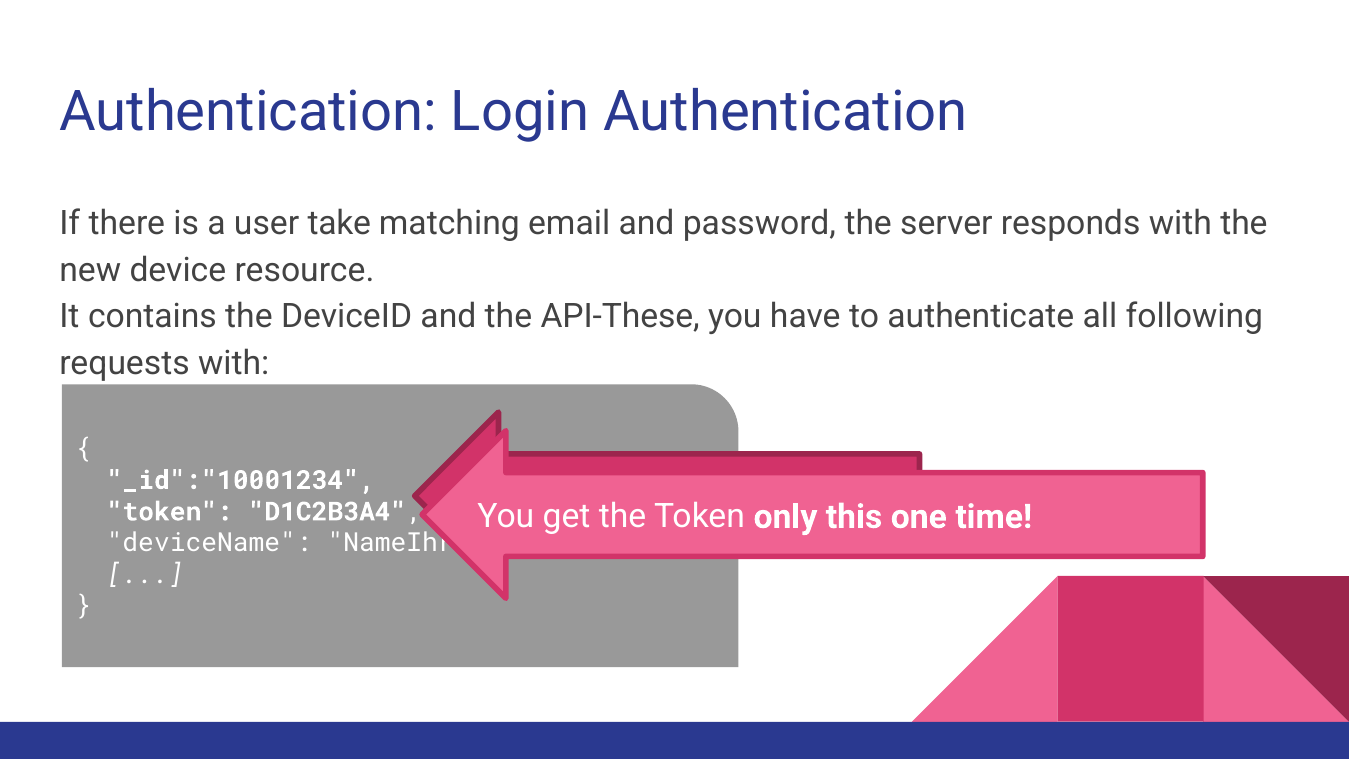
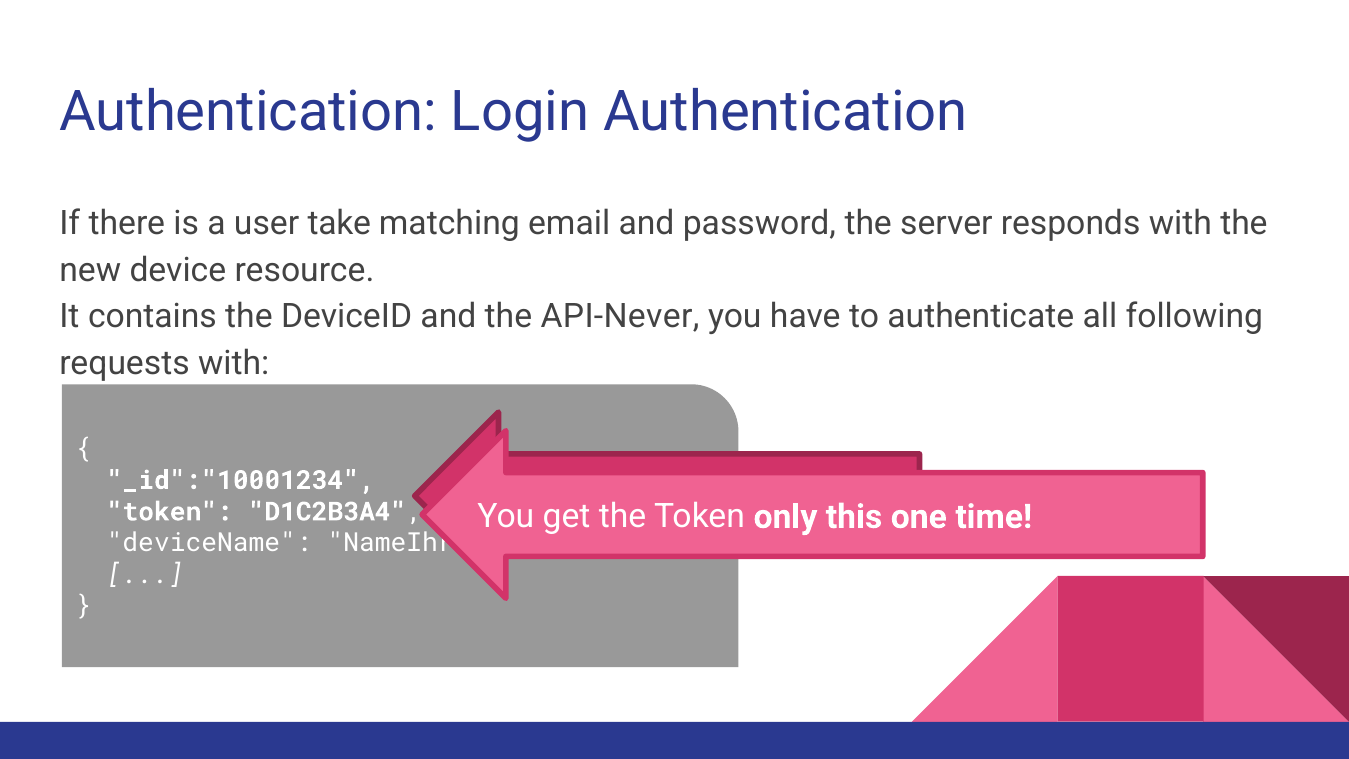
API-These: API-These -> API-Never
